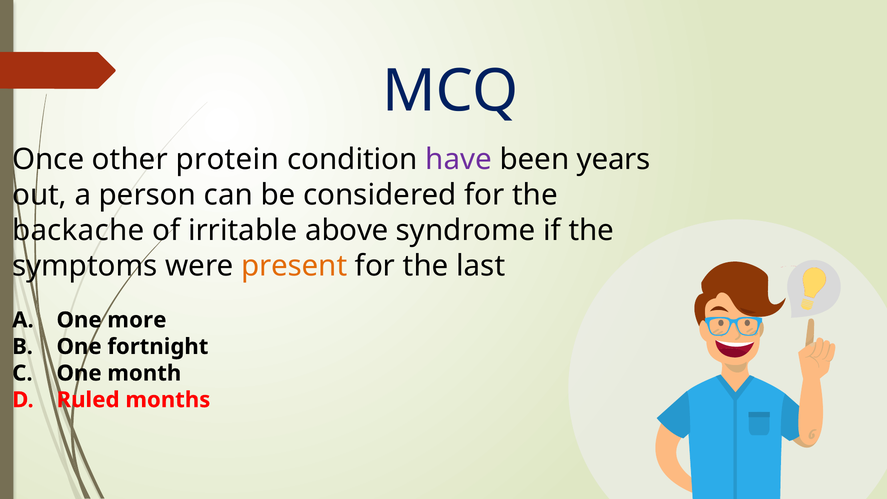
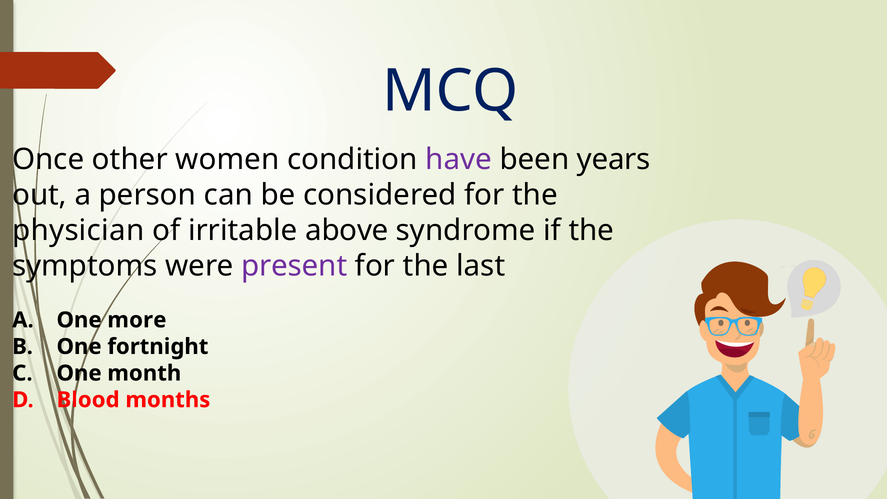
protein: protein -> women
backache: backache -> physician
present colour: orange -> purple
Ruled: Ruled -> Blood
